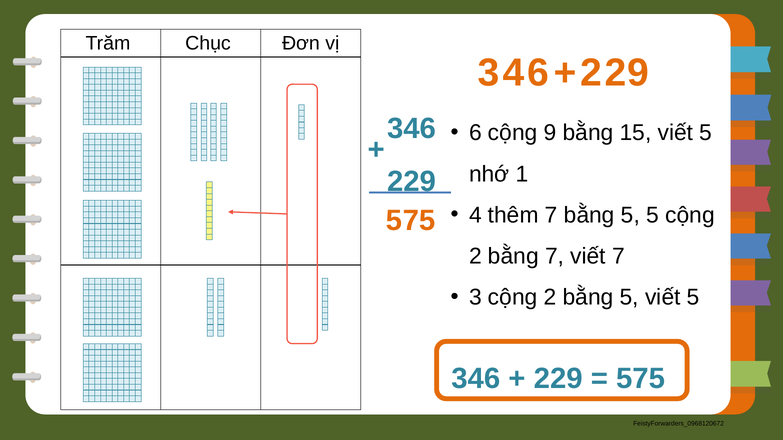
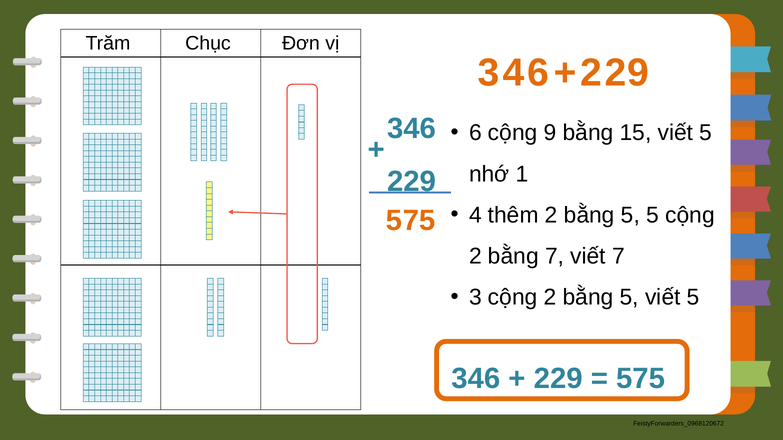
thêm 7: 7 -> 2
